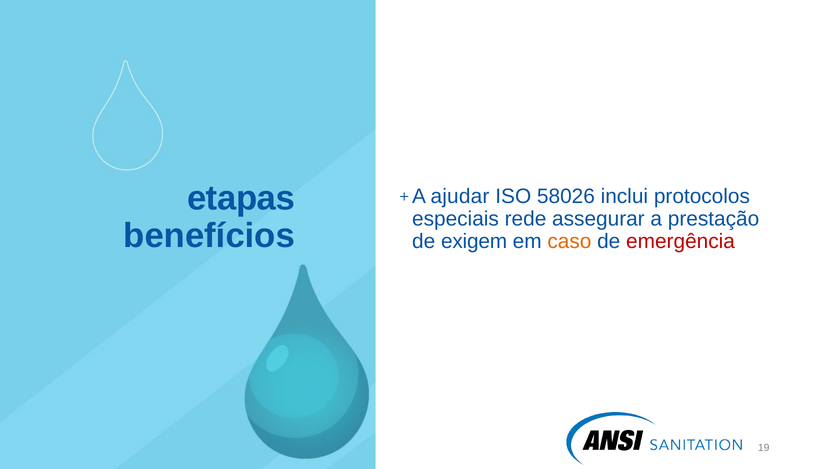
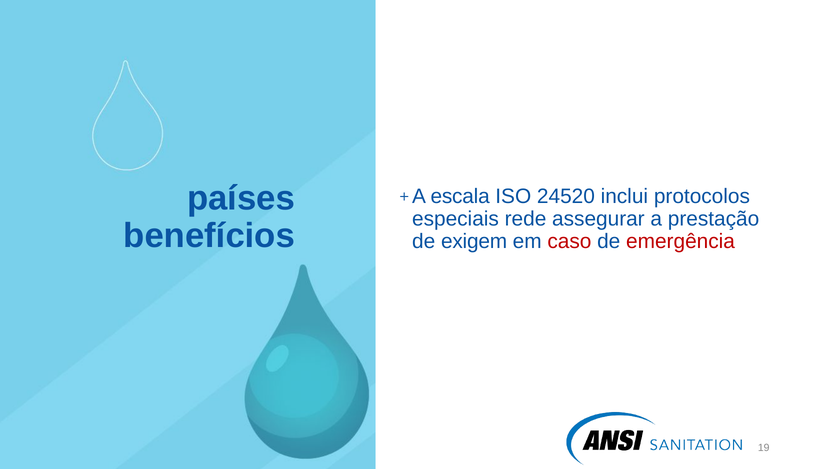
etapas: etapas -> países
ajudar: ajudar -> escala
58026: 58026 -> 24520
caso colour: orange -> red
